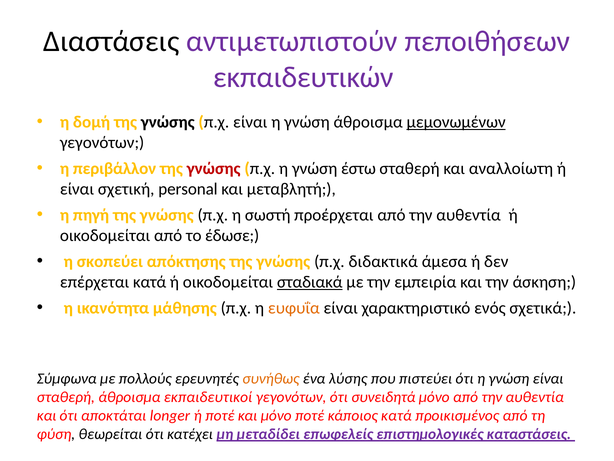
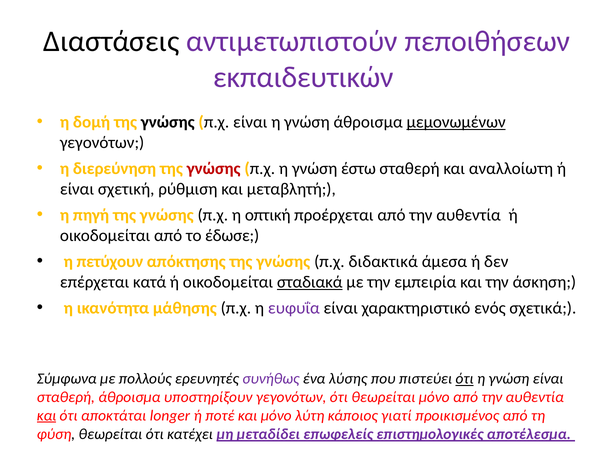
περιβάλλον: περιβάλλον -> διερεύνηση
personal: personal -> ρύθμιση
σωστή: σωστή -> οπτική
σκοπεύει: σκοπεύει -> πετύχουν
ευφυΐα colour: orange -> purple
συνήθως colour: orange -> purple
ότι at (465, 378) underline: none -> present
εκπαιδευτικοί: εκπαιδευτικοί -> υποστηρίξουν
ότι συνειδητά: συνειδητά -> θεωρείται
και at (47, 415) underline: none -> present
μόνο ποτέ: ποτέ -> λύτη
κάποιος κατά: κατά -> γιατί
καταστάσεις: καταστάσεις -> αποτέλεσμα
